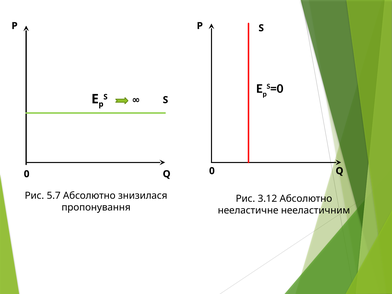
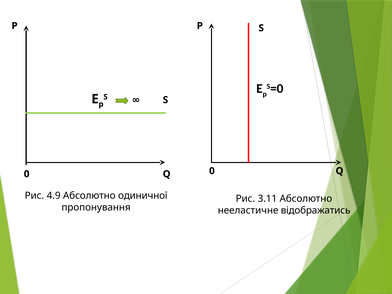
5.7: 5.7 -> 4.9
знизилася: знизилася -> одиничної
3.12: 3.12 -> 3.11
нееластичним: нееластичним -> відображатись
